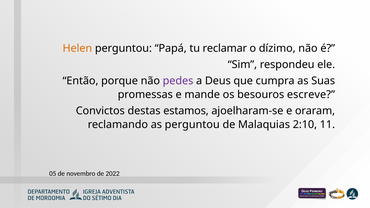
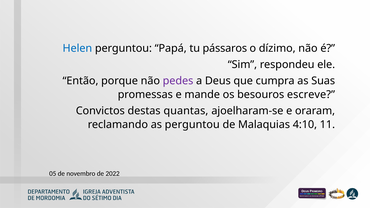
Helen colour: orange -> blue
reclamar: reclamar -> pássaros
estamos: estamos -> quantas
2:10: 2:10 -> 4:10
